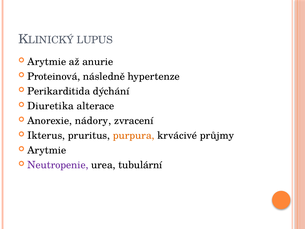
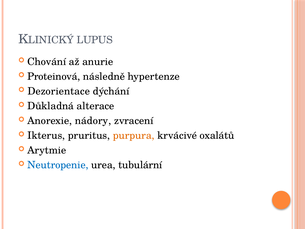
Arytmie at (47, 62): Arytmie -> Chování
Perikarditida: Perikarditida -> Dezorientace
Diuretika: Diuretika -> Důkladná
průjmy: průjmy -> oxalátů
Neutropenie colour: purple -> blue
